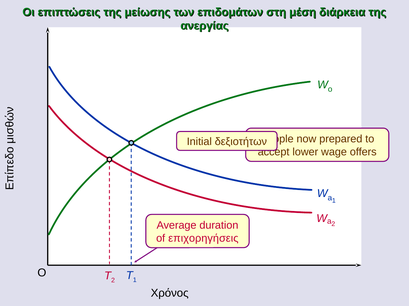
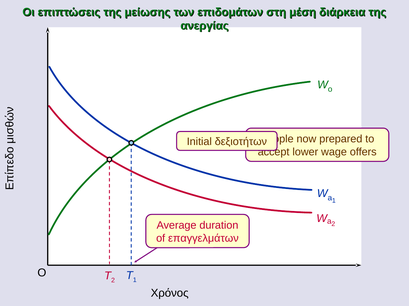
επιχορηγήσεις: επιχορηγήσεις -> επαγγελμάτων
